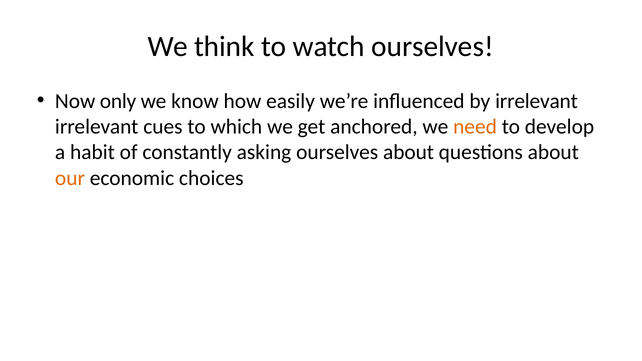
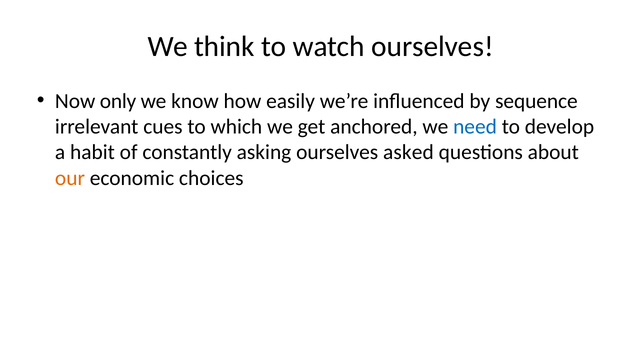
by irrelevant: irrelevant -> sequence
need colour: orange -> blue
ourselves about: about -> asked
